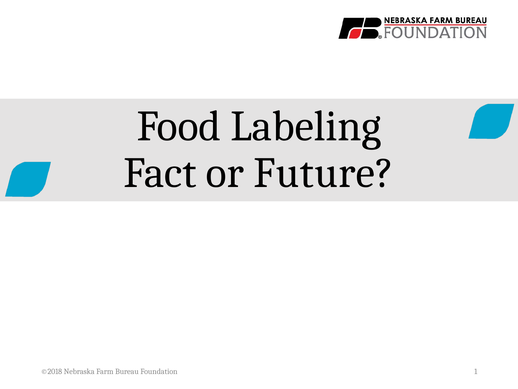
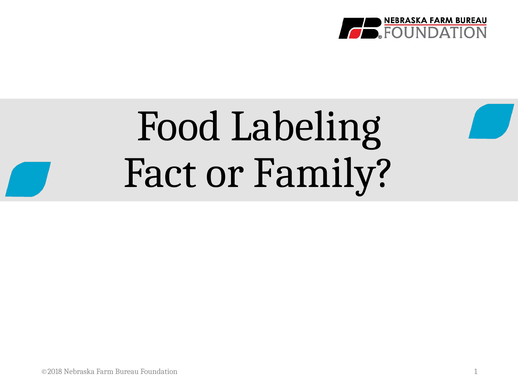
Future: Future -> Family
